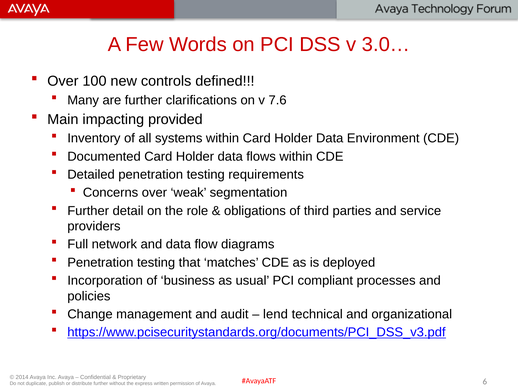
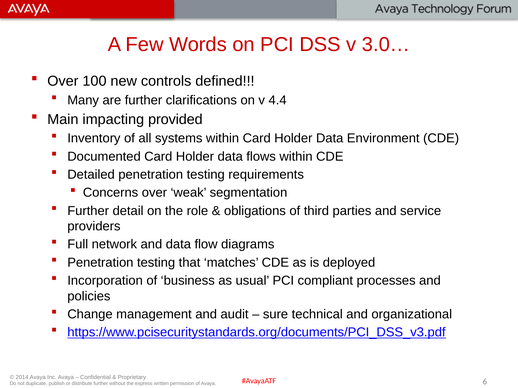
7.6: 7.6 -> 4.4
lend: lend -> sure
